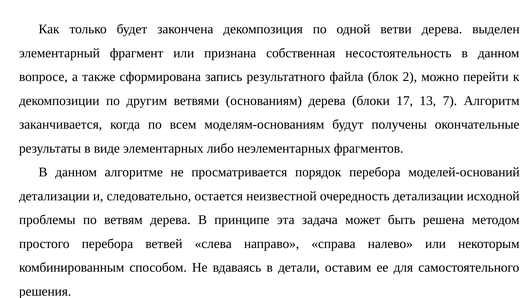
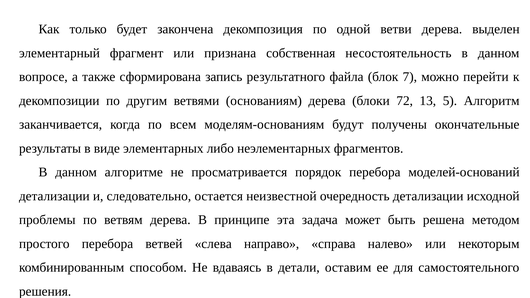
2: 2 -> 7
17: 17 -> 72
7: 7 -> 5
